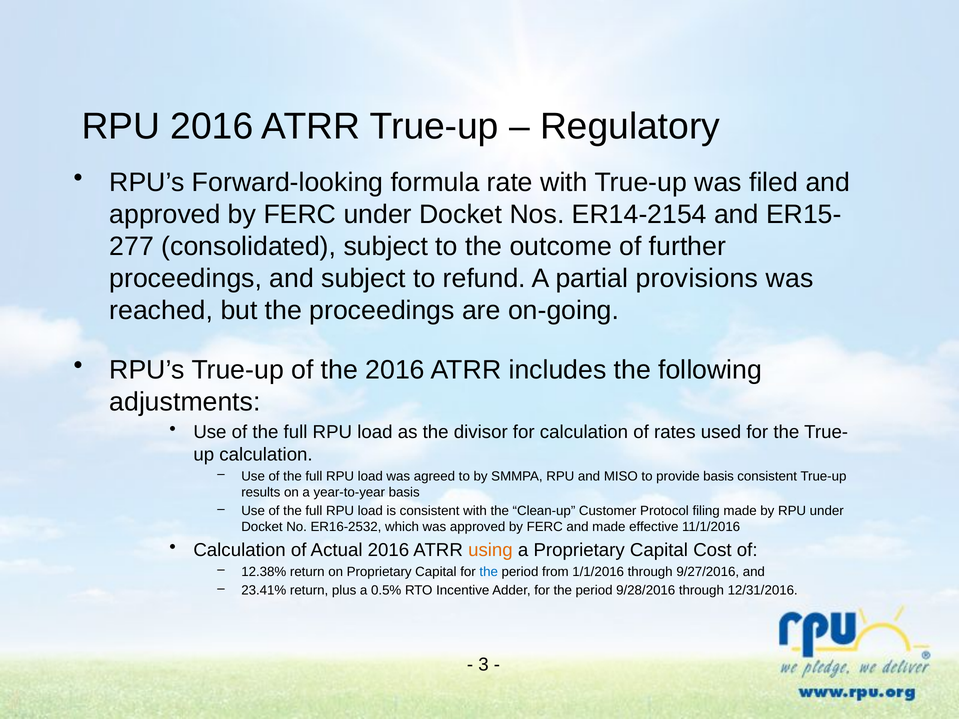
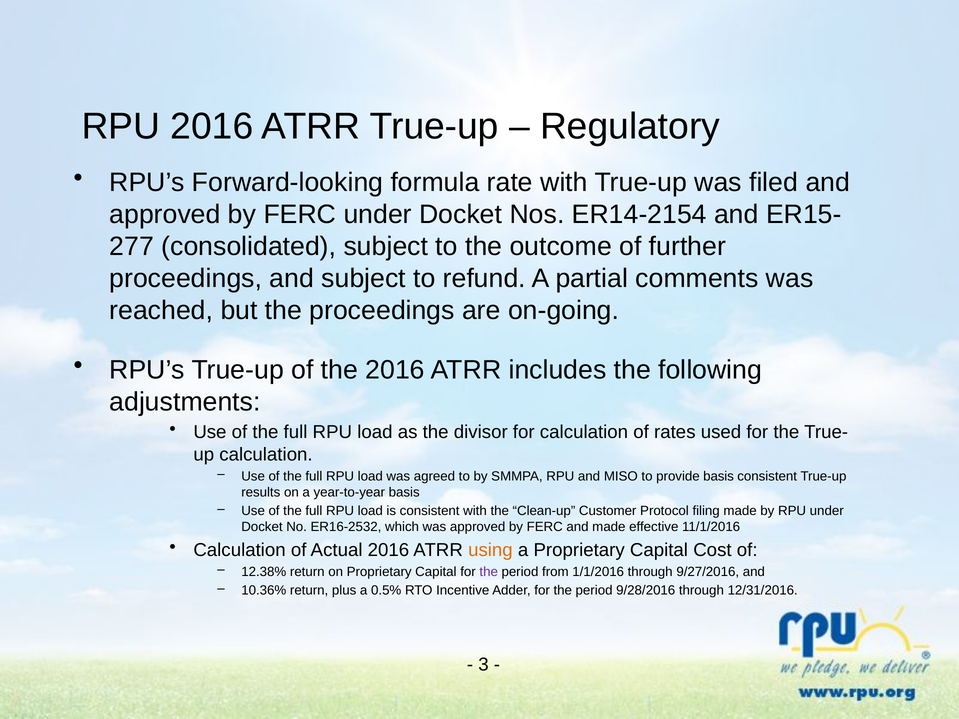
provisions: provisions -> comments
the at (489, 572) colour: blue -> purple
23.41%: 23.41% -> 10.36%
